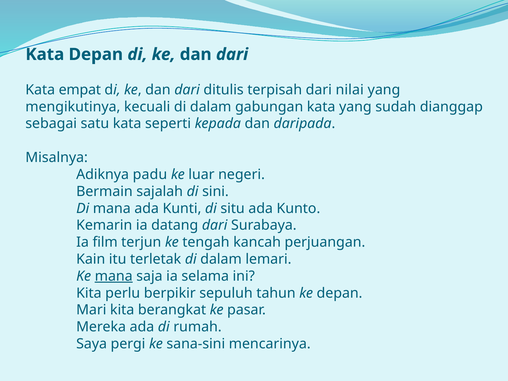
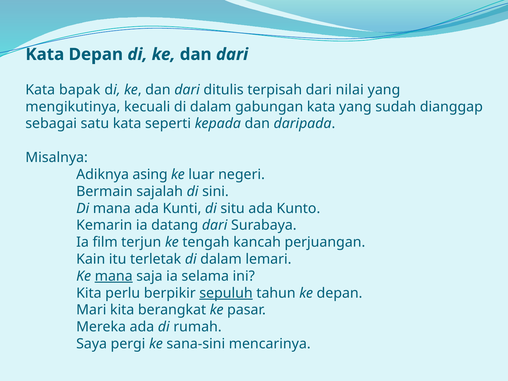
empat: empat -> bapak
padu: padu -> asing
sepuluh underline: none -> present
